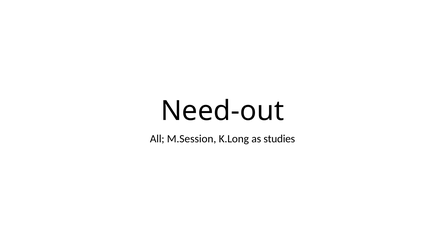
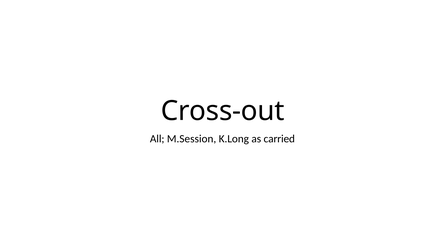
Need-out: Need-out -> Cross-out
studies: studies -> carried
